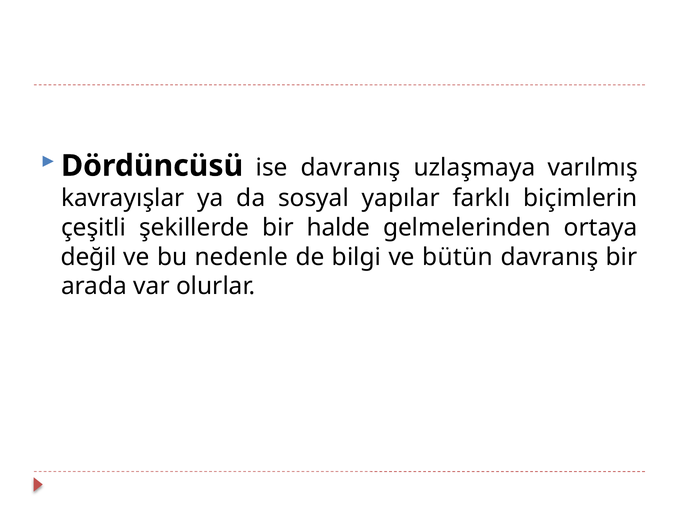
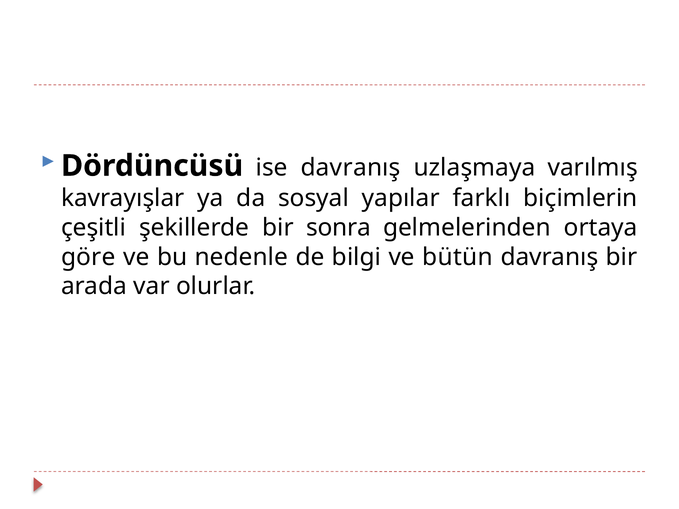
halde: halde -> sonra
değil: değil -> göre
